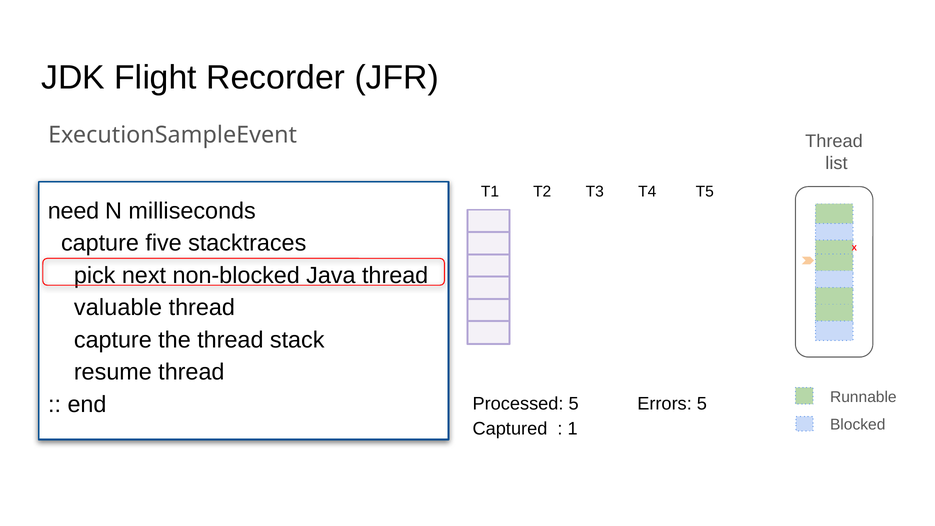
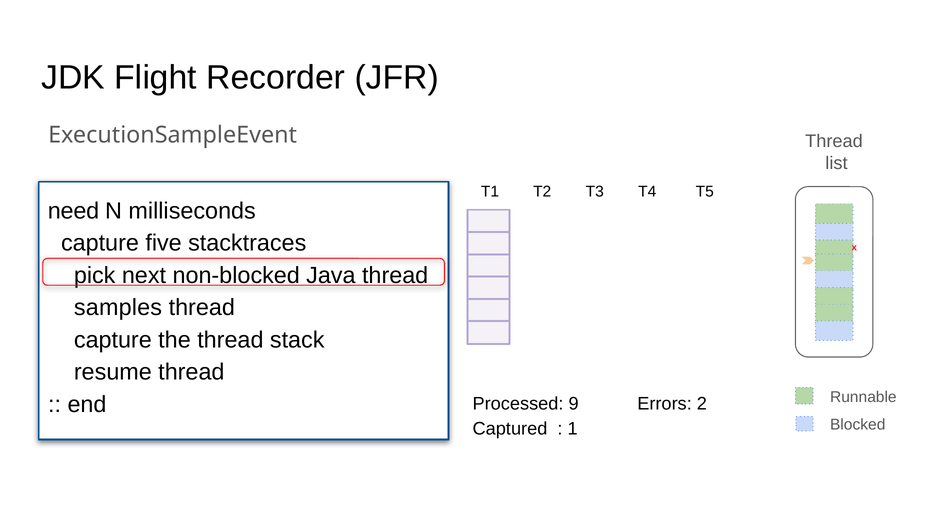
valuable: valuable -> samples
Processed 5: 5 -> 9
Errors 5: 5 -> 2
